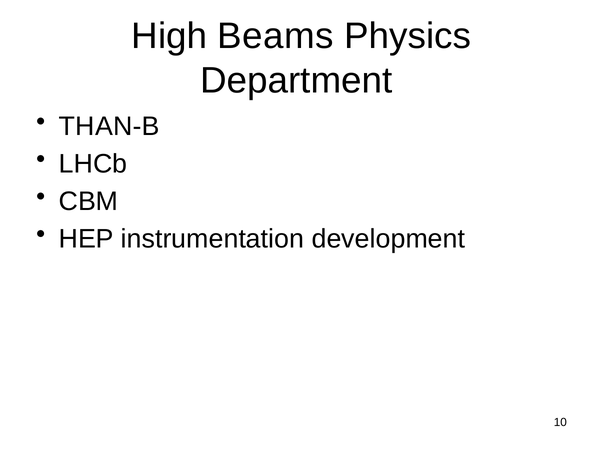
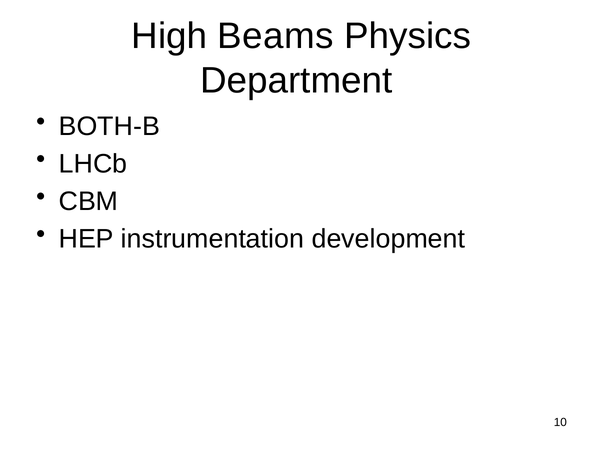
THAN-B: THAN-B -> BOTH-B
